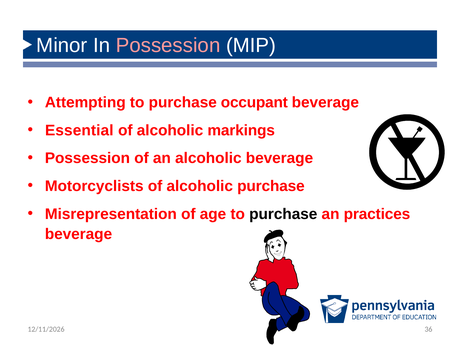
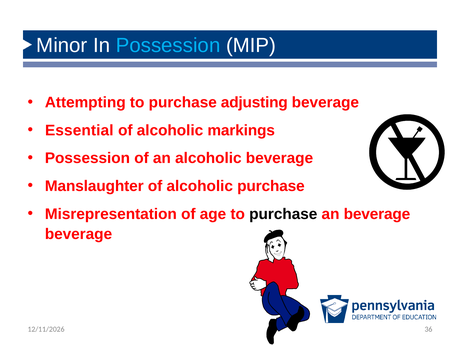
Possession at (168, 46) colour: pink -> light blue
occupant: occupant -> adjusting
Motorcyclists: Motorcyclists -> Manslaughter
an practices: practices -> beverage
